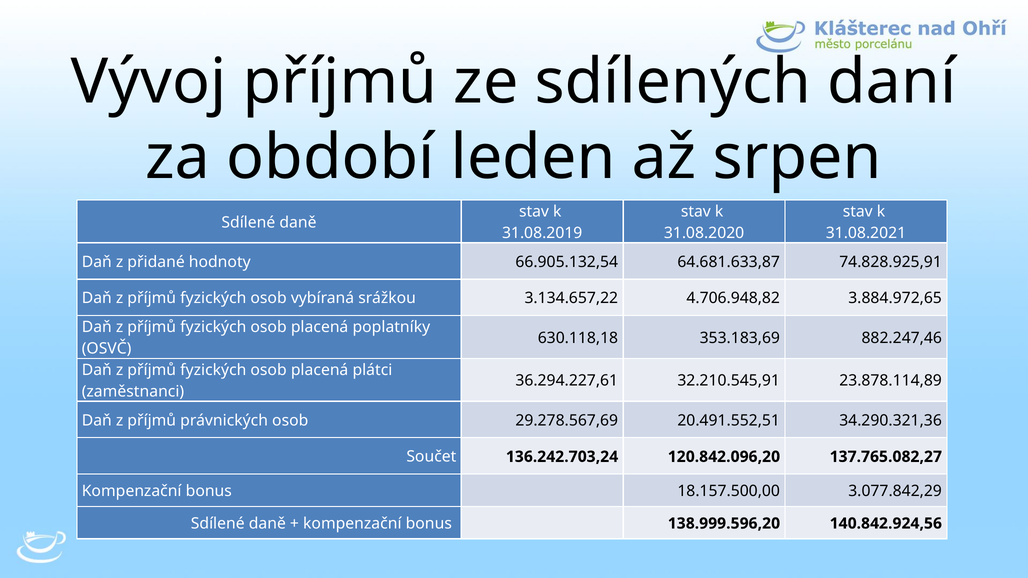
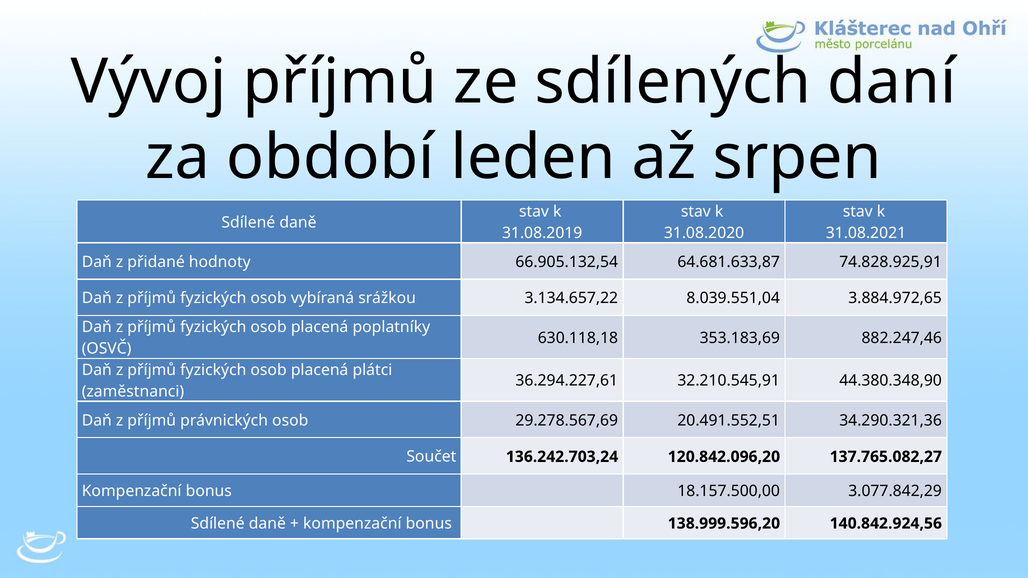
4.706.948,82: 4.706.948,82 -> 8.039.551,04
23.878.114,89: 23.878.114,89 -> 44.380.348,90
